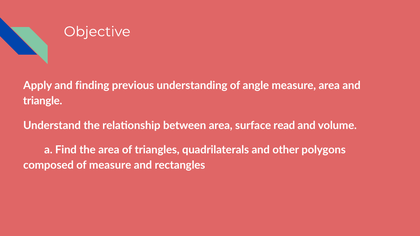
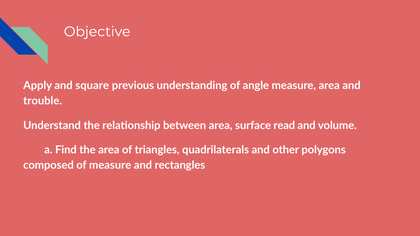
finding: finding -> square
triangle: triangle -> trouble
